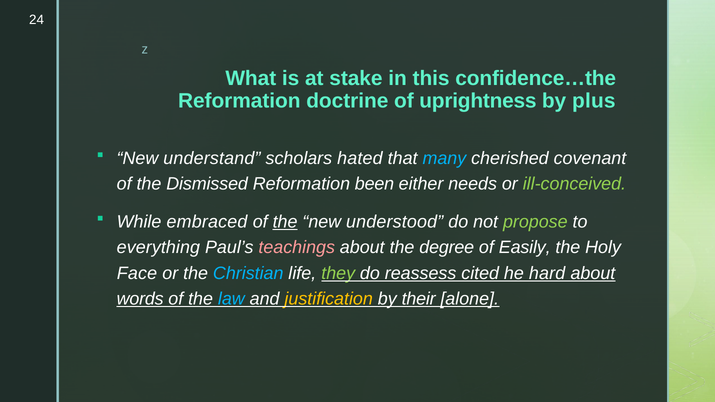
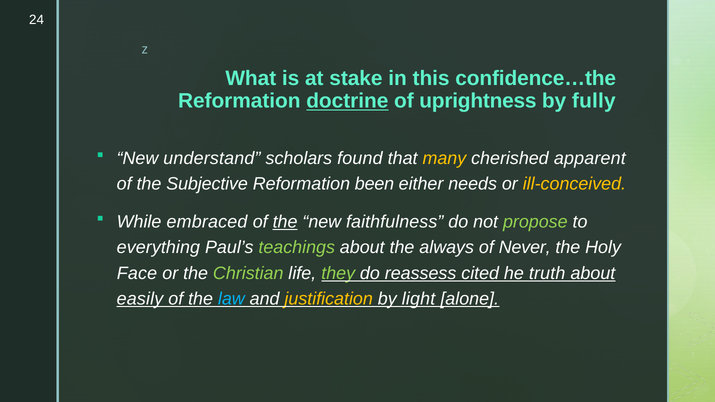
doctrine underline: none -> present
plus: plus -> fully
hated: hated -> found
many colour: light blue -> yellow
covenant: covenant -> apparent
Dismissed: Dismissed -> Subjective
ill-conceived colour: light green -> yellow
understood: understood -> faithfulness
teachings colour: pink -> light green
degree: degree -> always
Easily: Easily -> Never
Christian colour: light blue -> light green
hard: hard -> truth
words: words -> easily
their: their -> light
